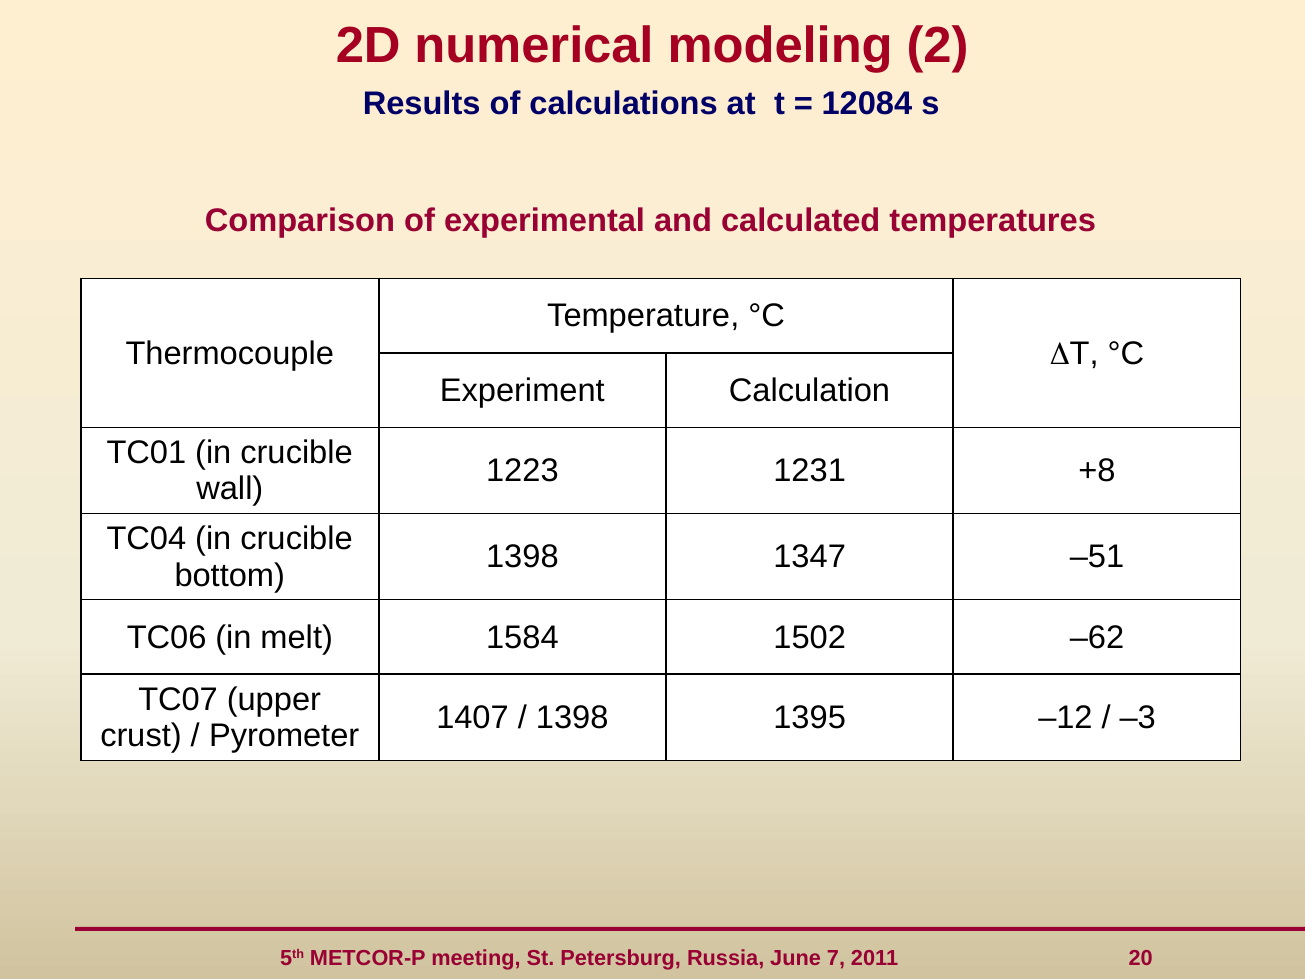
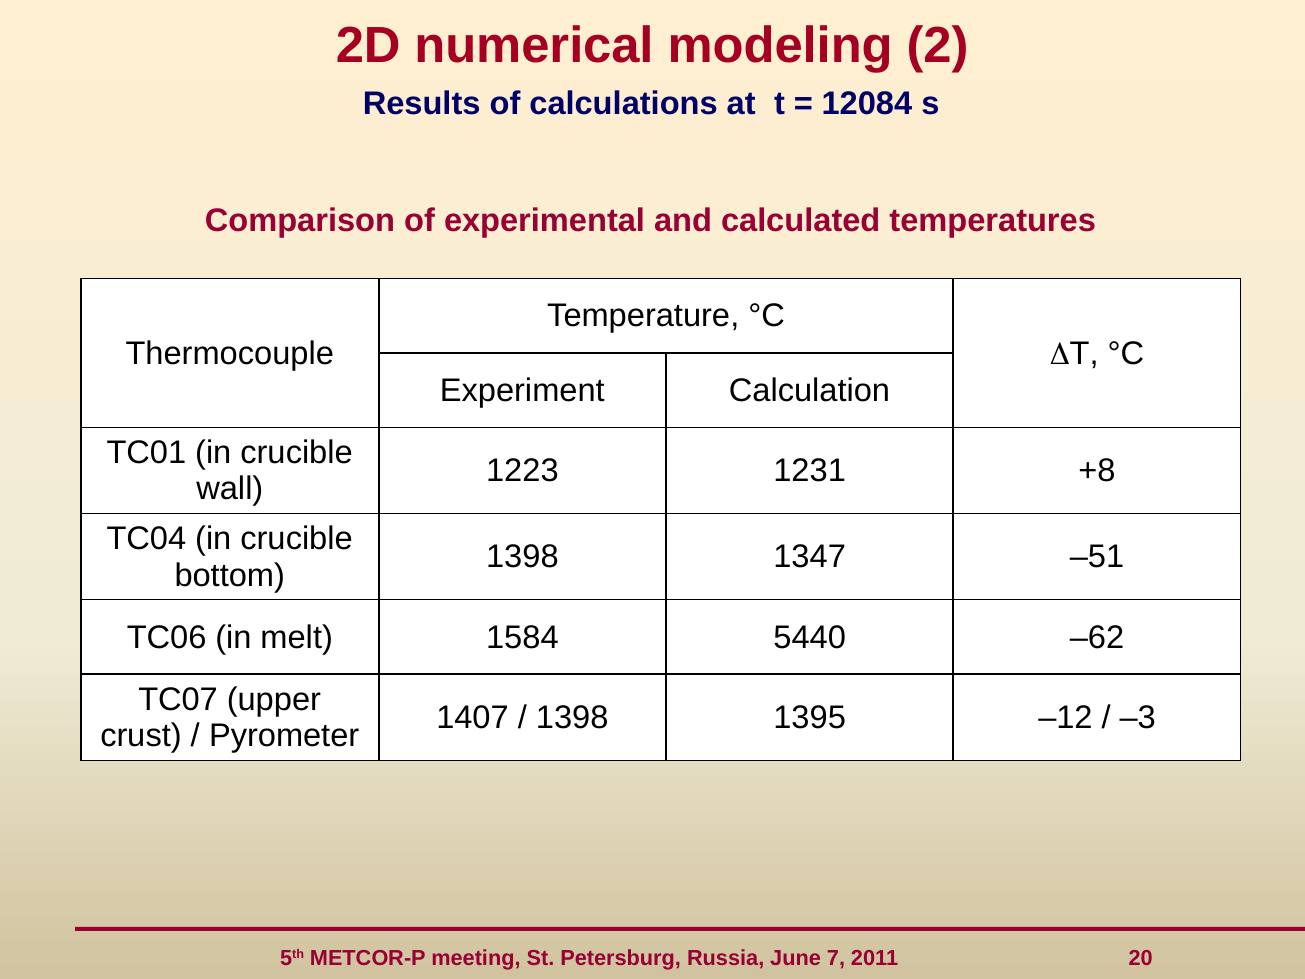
1502: 1502 -> 5440
